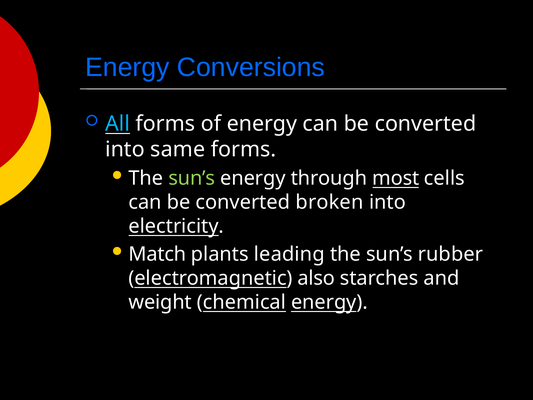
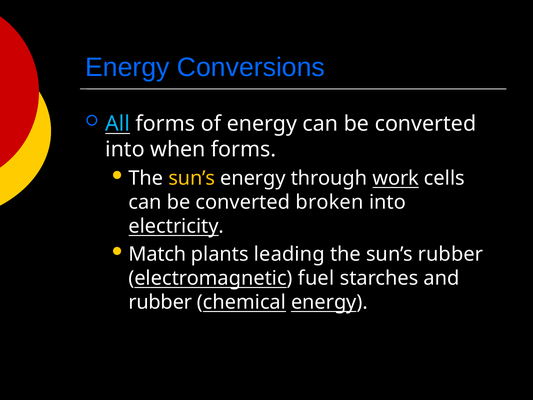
same: same -> when
sun’s at (192, 178) colour: light green -> yellow
most: most -> work
also: also -> fuel
weight at (160, 302): weight -> rubber
